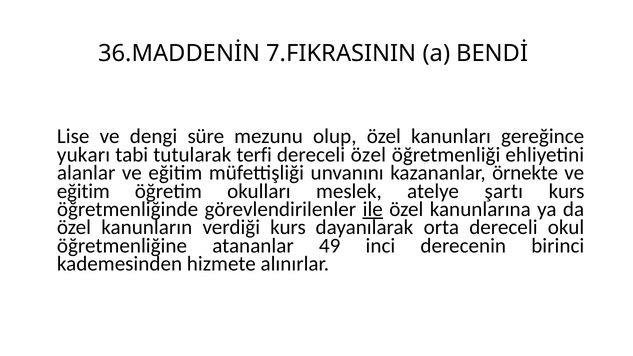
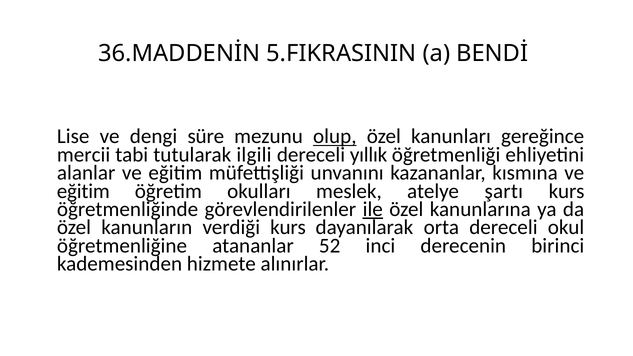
7.FIKRASININ: 7.FIKRASININ -> 5.FIKRASININ
olup underline: none -> present
yukarı: yukarı -> mercii
terfi: terfi -> ilgili
dereceli özel: özel -> yıllık
örnekte: örnekte -> kısmına
49: 49 -> 52
